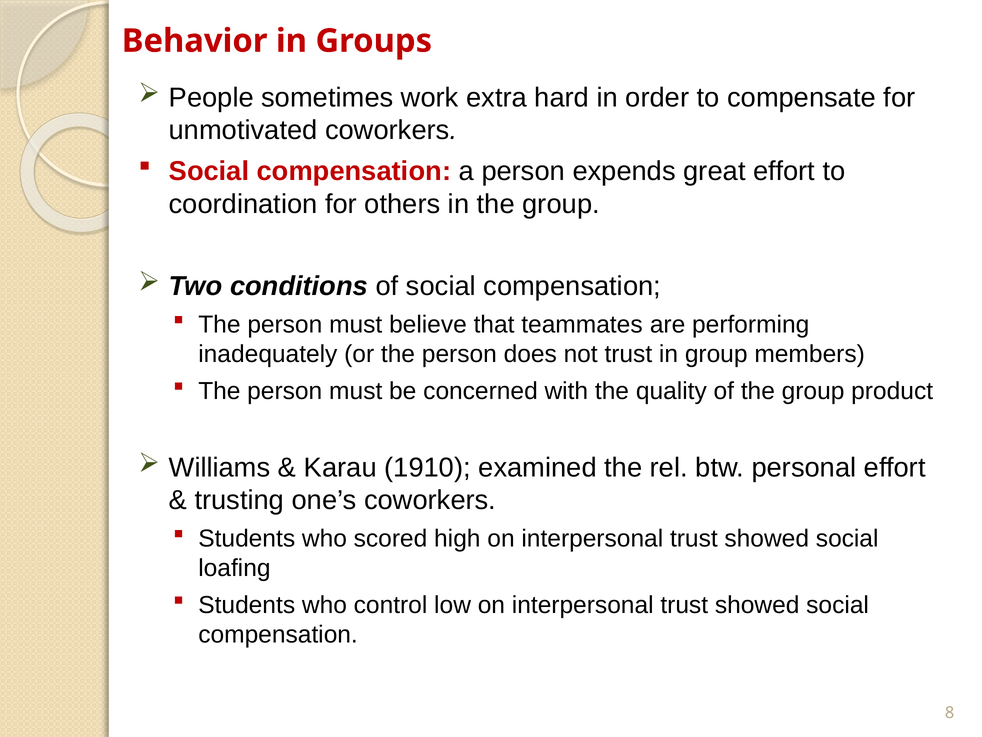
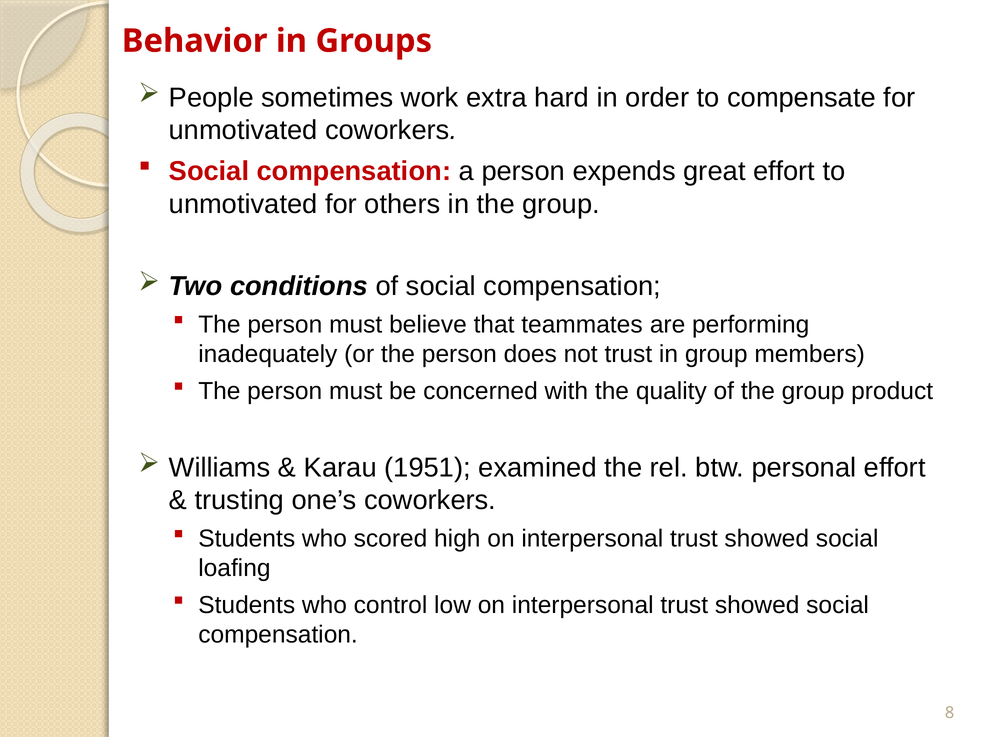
coordination at (243, 204): coordination -> unmotivated
1910: 1910 -> 1951
